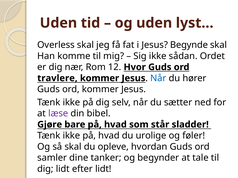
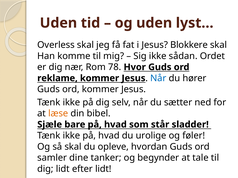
Begynde: Begynde -> Blokkere
12: 12 -> 78
travlere: travlere -> reklame
læse colour: purple -> orange
Gjøre: Gjøre -> Sjæle
